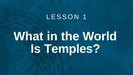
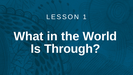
Temples: Temples -> Through
